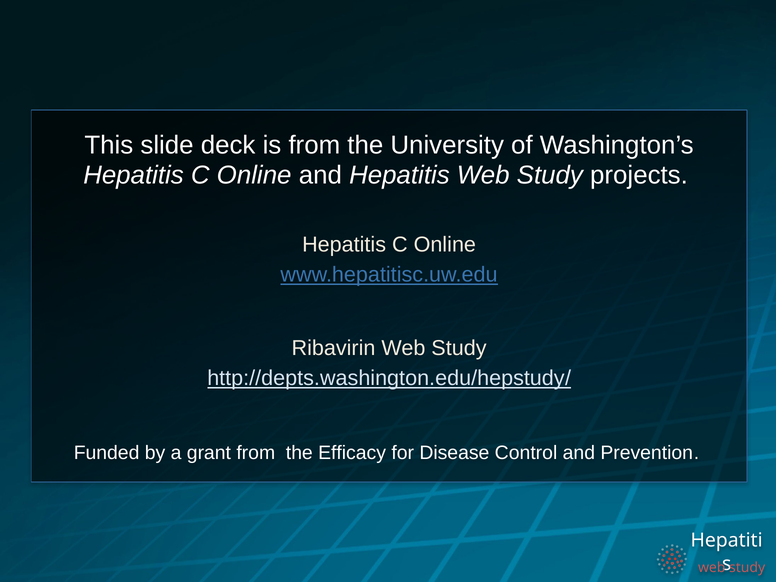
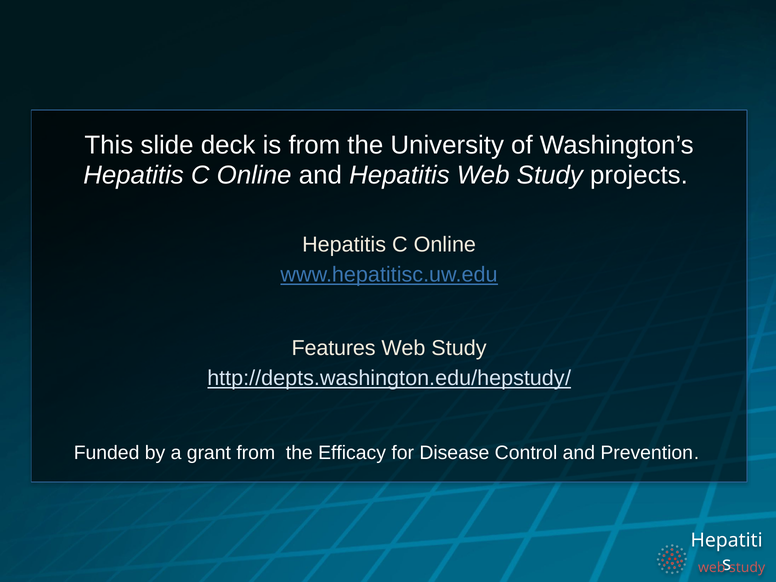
Ribavirin: Ribavirin -> Features
